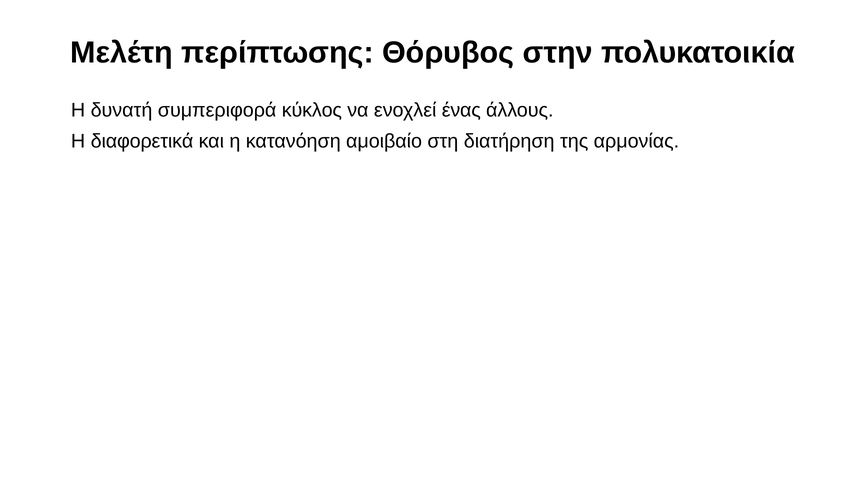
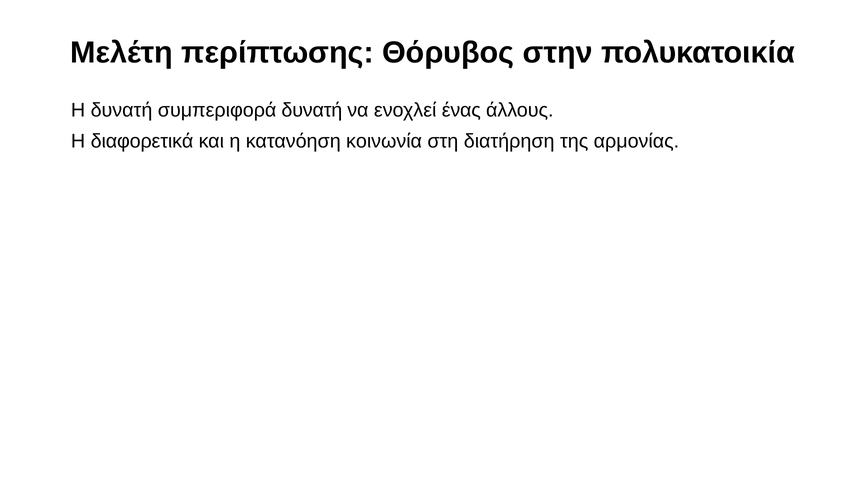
συμπεριφορά κύκλος: κύκλος -> δυνατή
αμοιβαίο: αμοιβαίο -> κοινωνία
